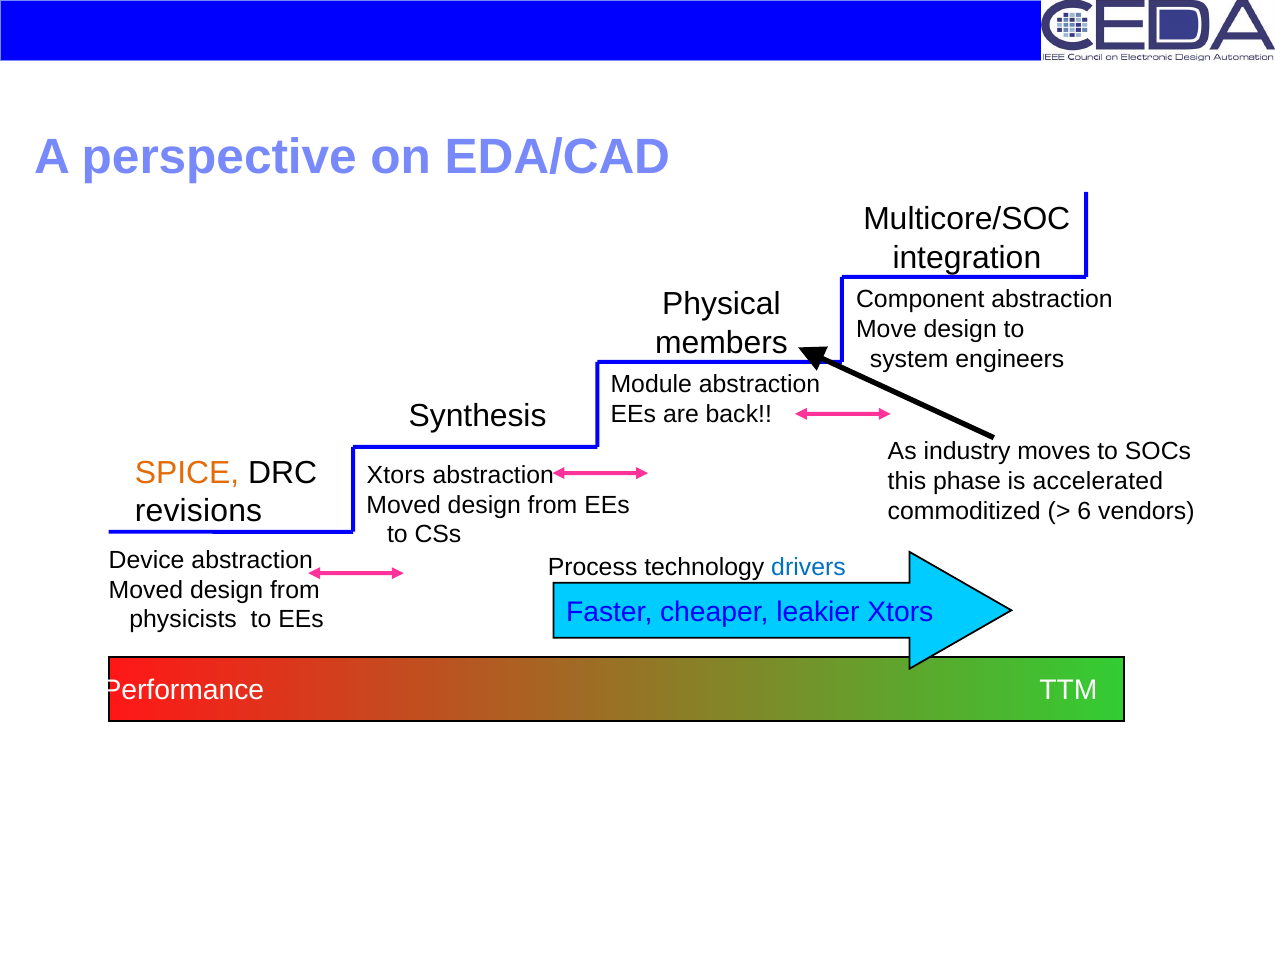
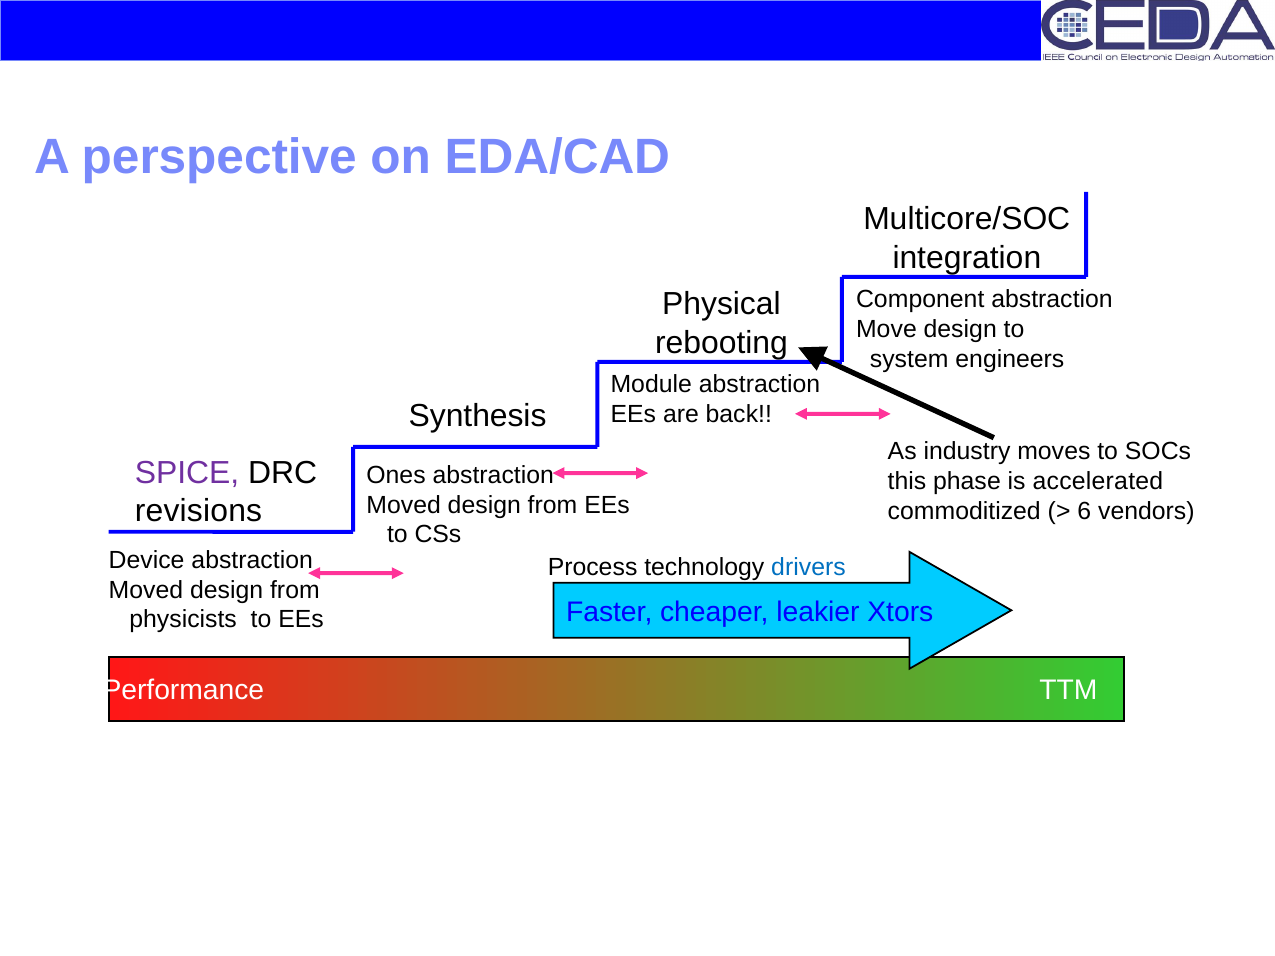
members: members -> rebooting
SPICE colour: orange -> purple
Xtors at (396, 475): Xtors -> Ones
